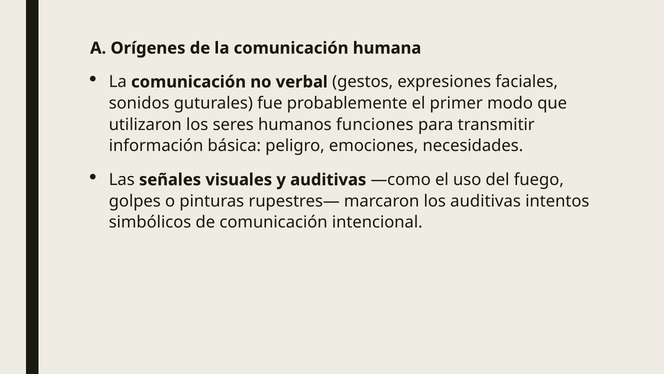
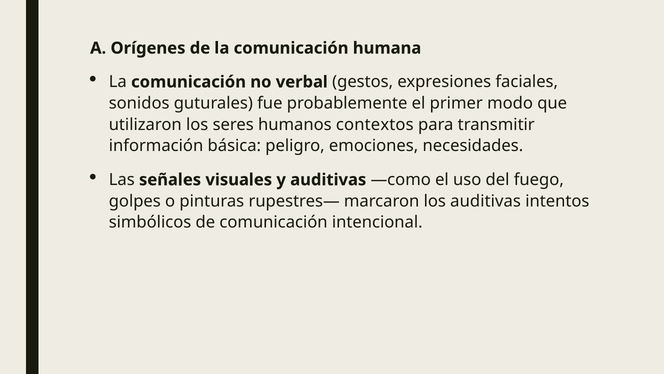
funciones: funciones -> contextos
